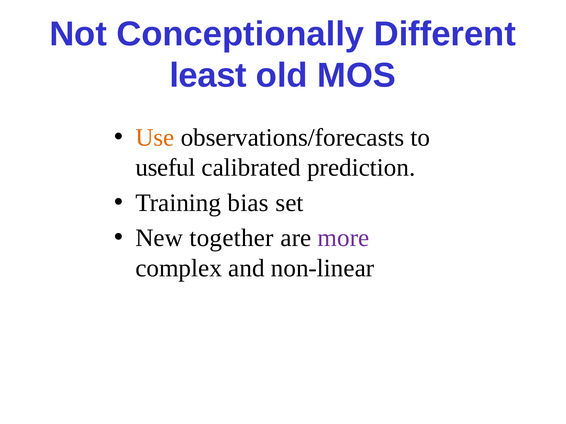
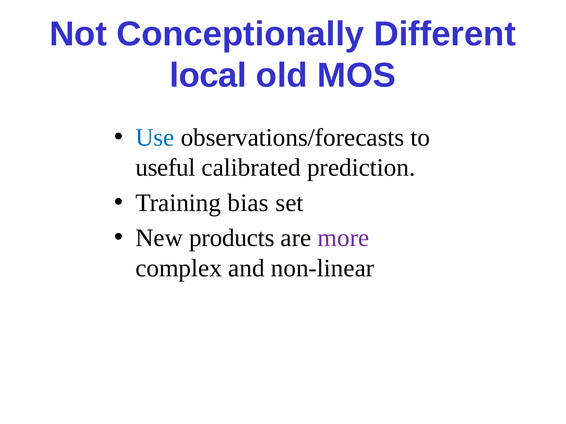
least: least -> local
Use colour: orange -> blue
together: together -> products
